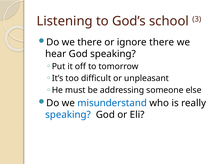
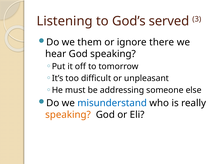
school: school -> served
we there: there -> them
speaking at (68, 115) colour: blue -> orange
